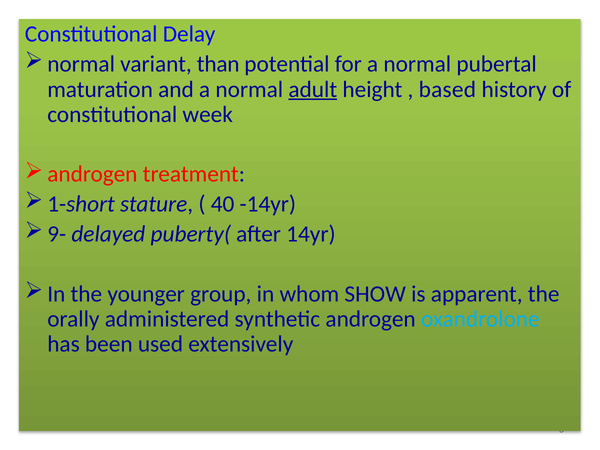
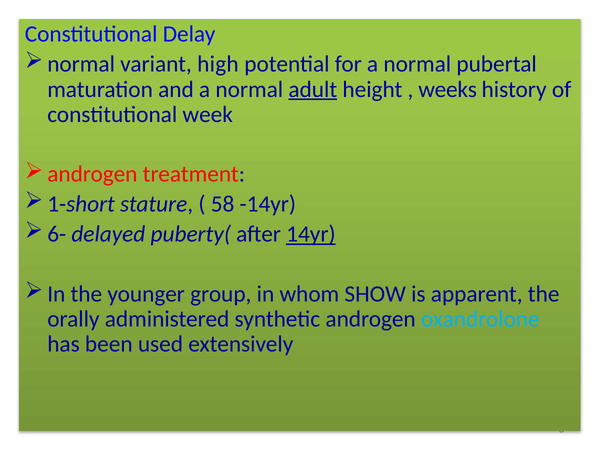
than: than -> high
based: based -> weeks
40: 40 -> 58
9-: 9- -> 6-
14yr underline: none -> present
